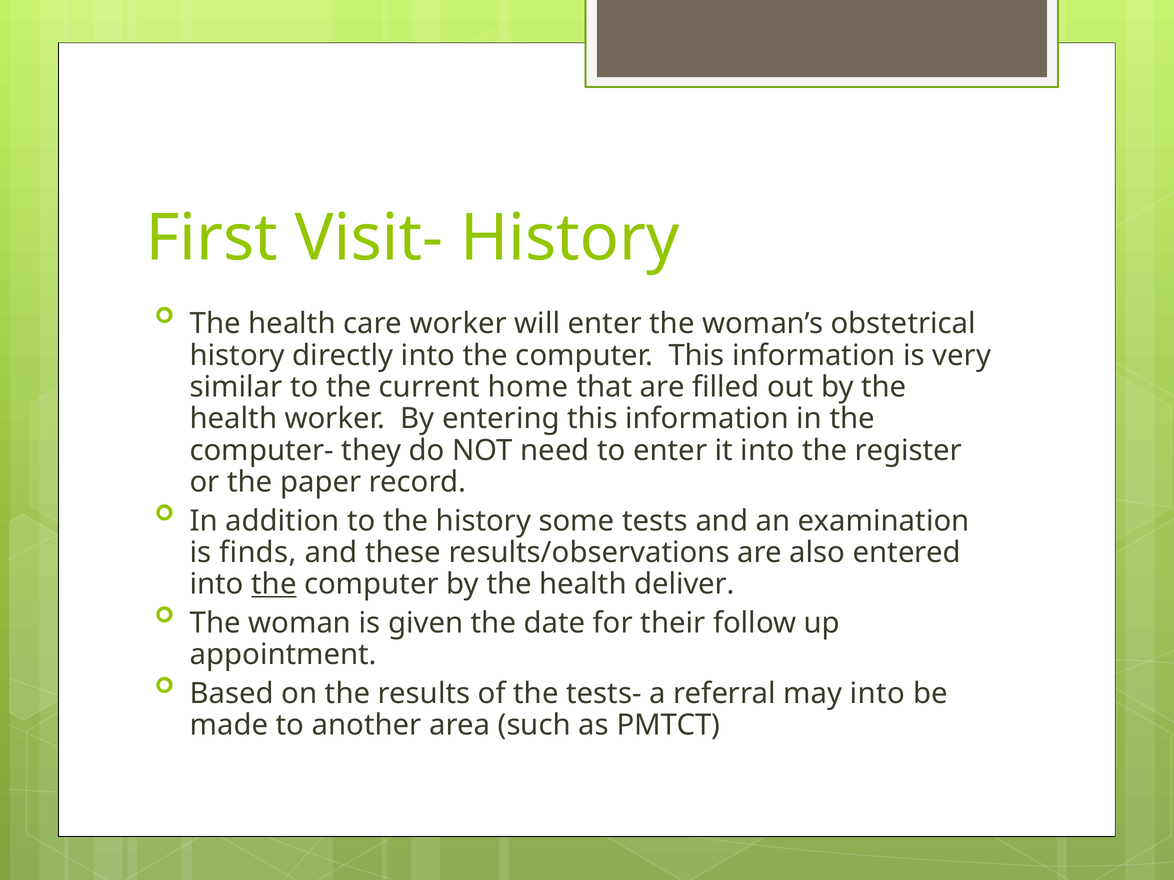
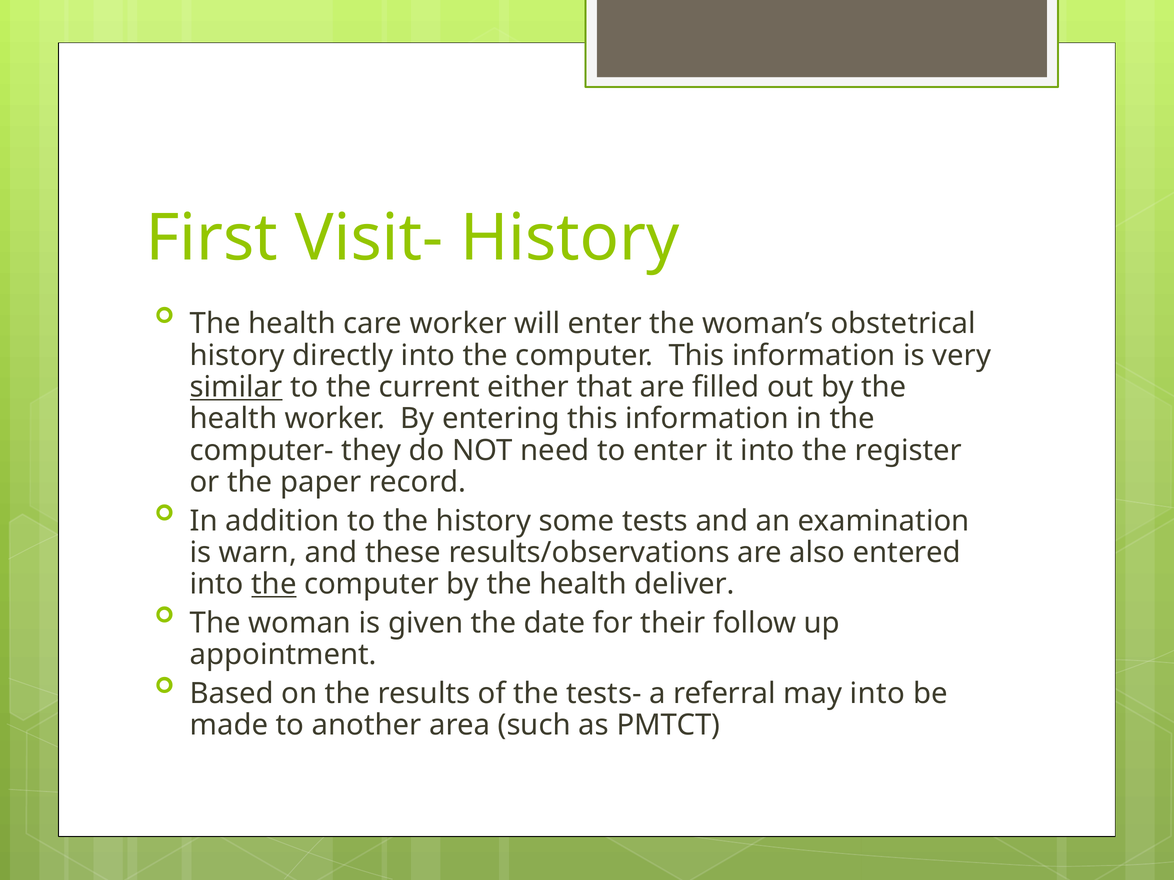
similar underline: none -> present
home: home -> either
finds: finds -> warn
